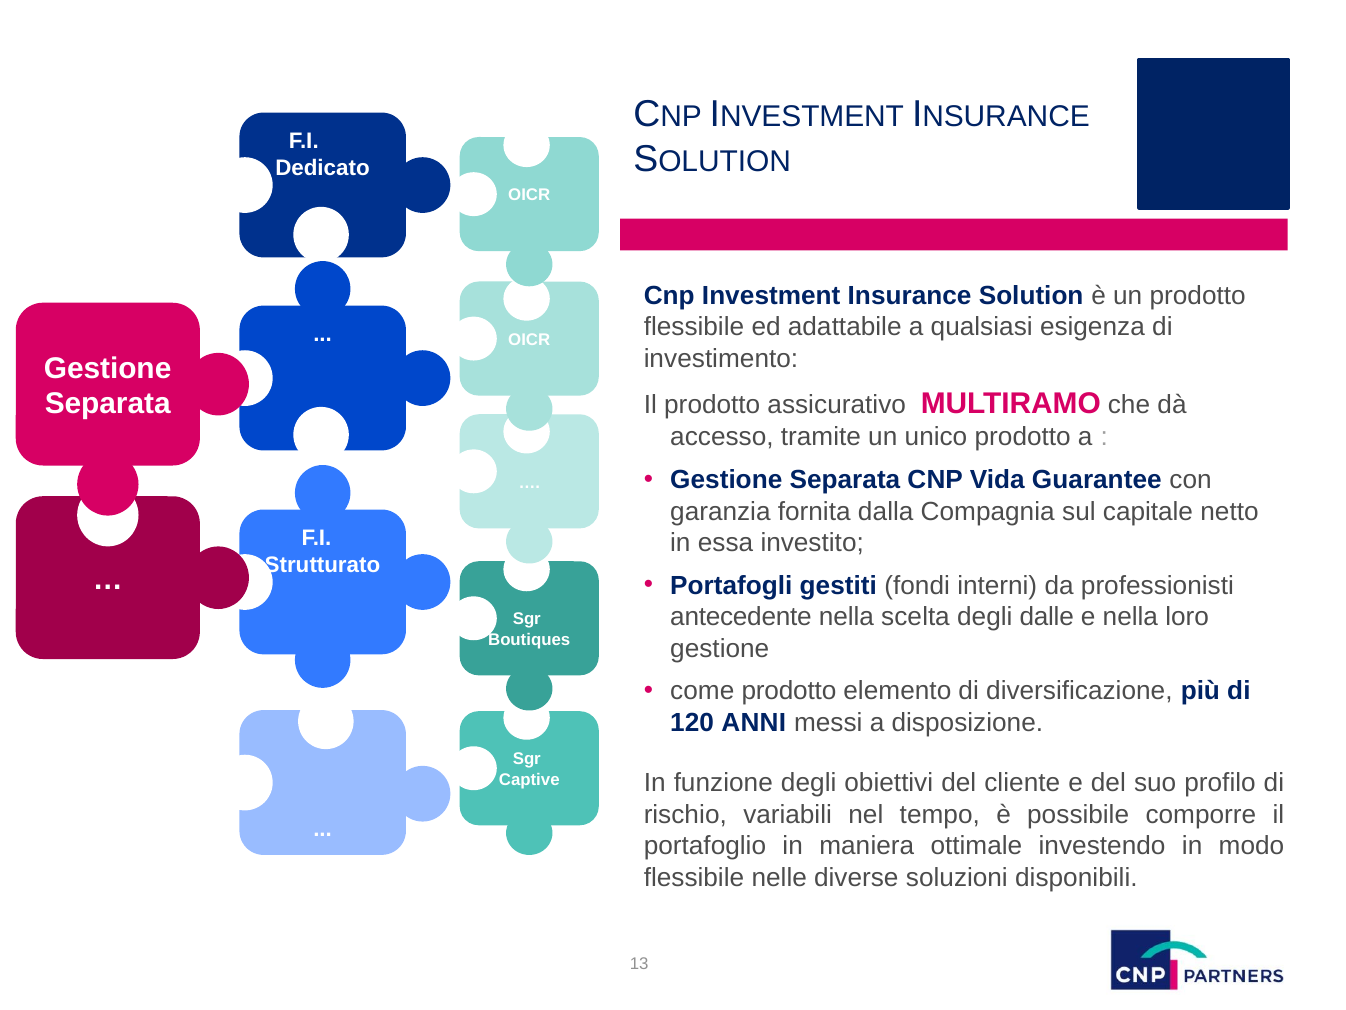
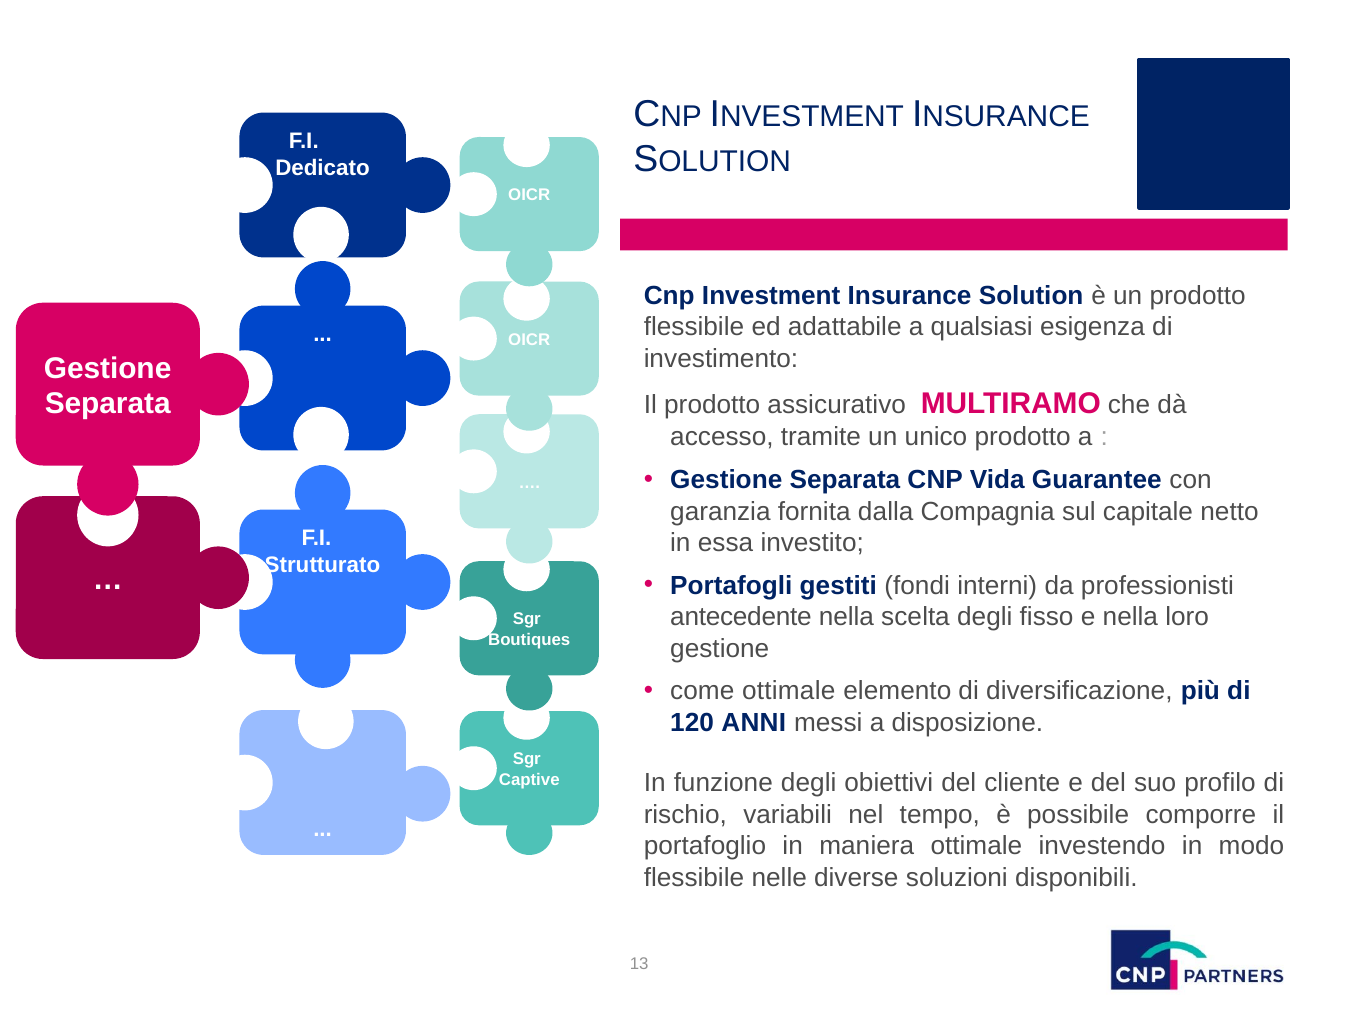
dalle: dalle -> fisso
come prodotto: prodotto -> ottimale
